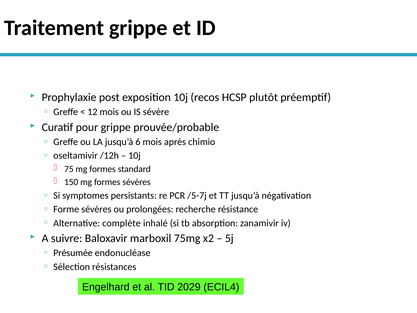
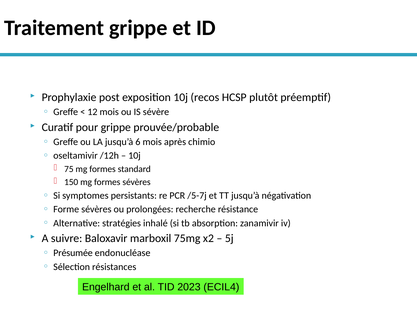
complète: complète -> stratégies
2029: 2029 -> 2023
